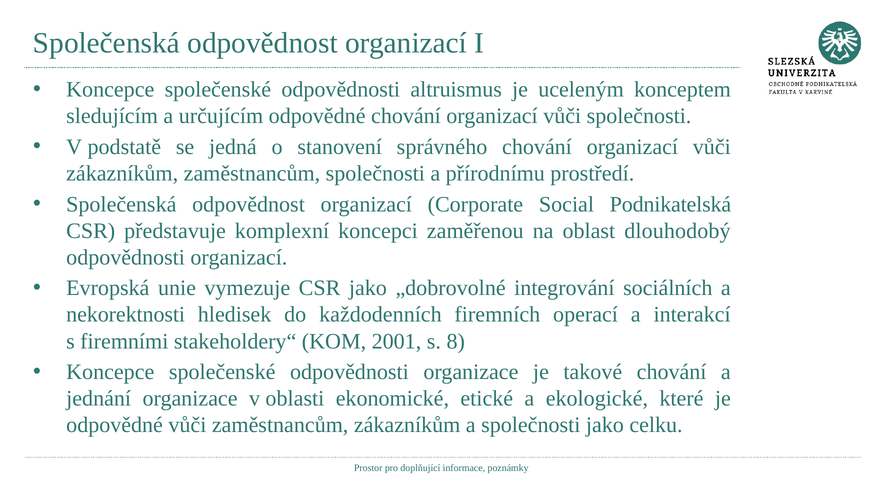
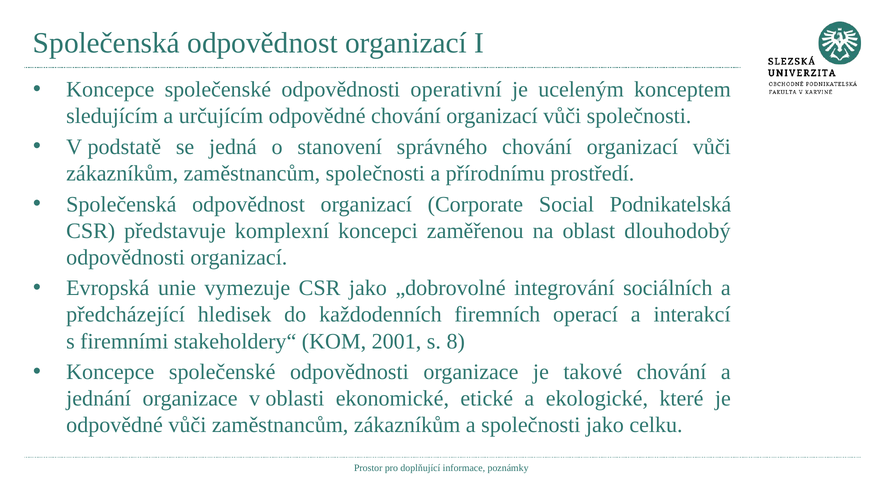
altruismus: altruismus -> operativní
nekorektnosti: nekorektnosti -> předcházející
